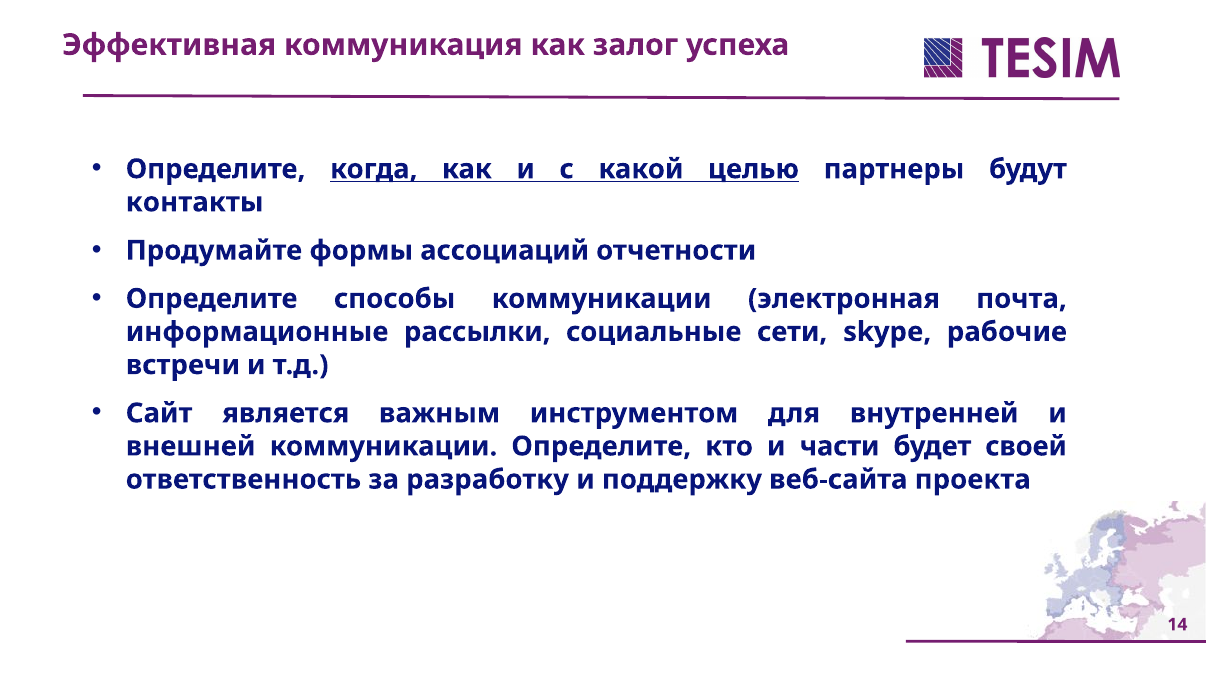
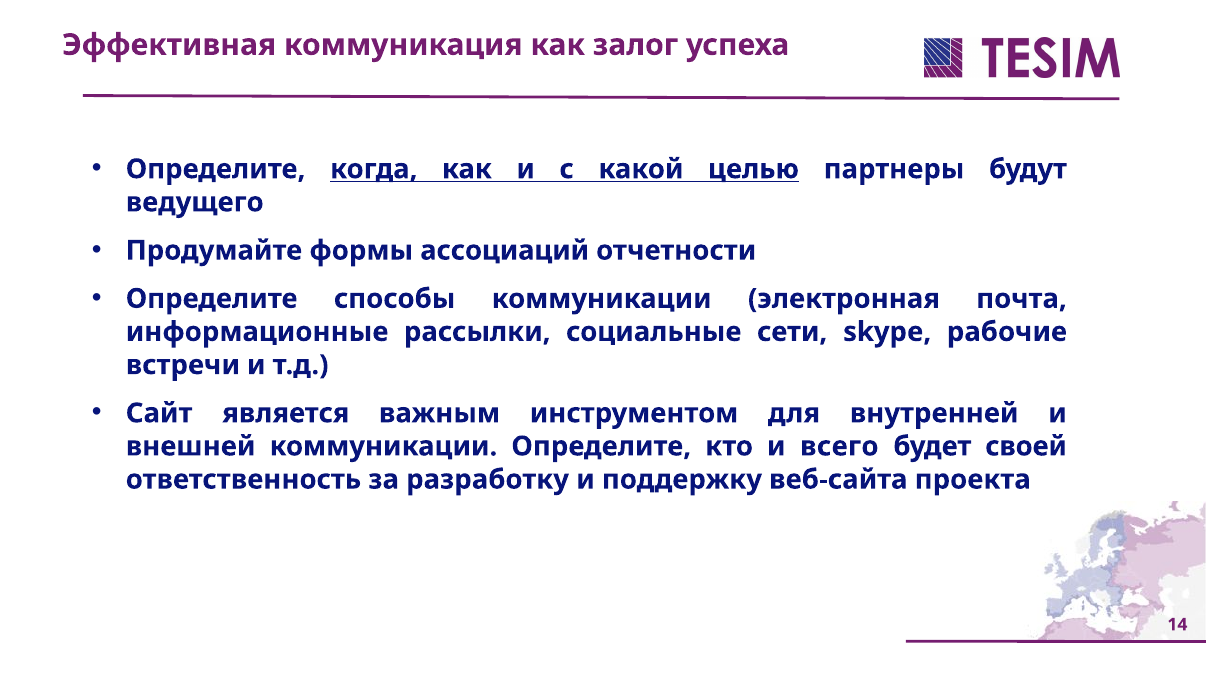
контакты: контакты -> ведущего
части: части -> всего
